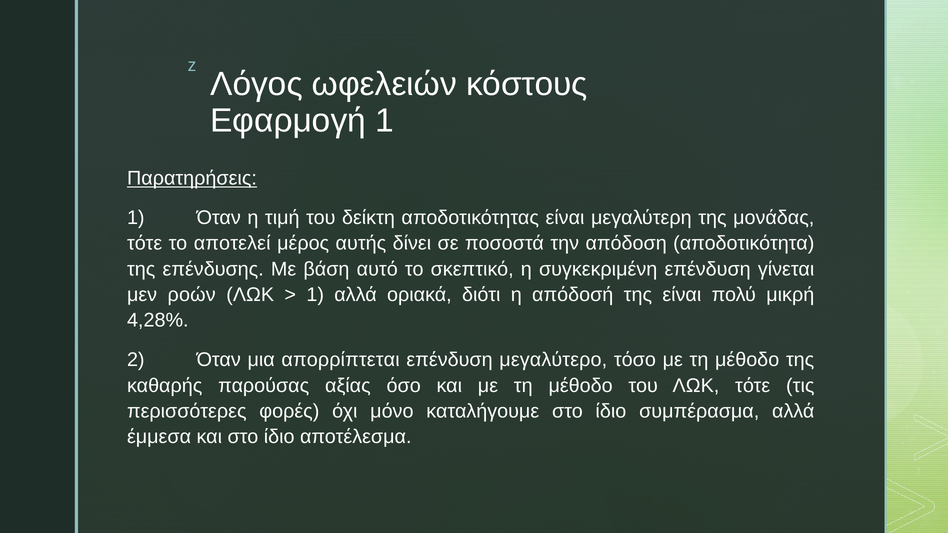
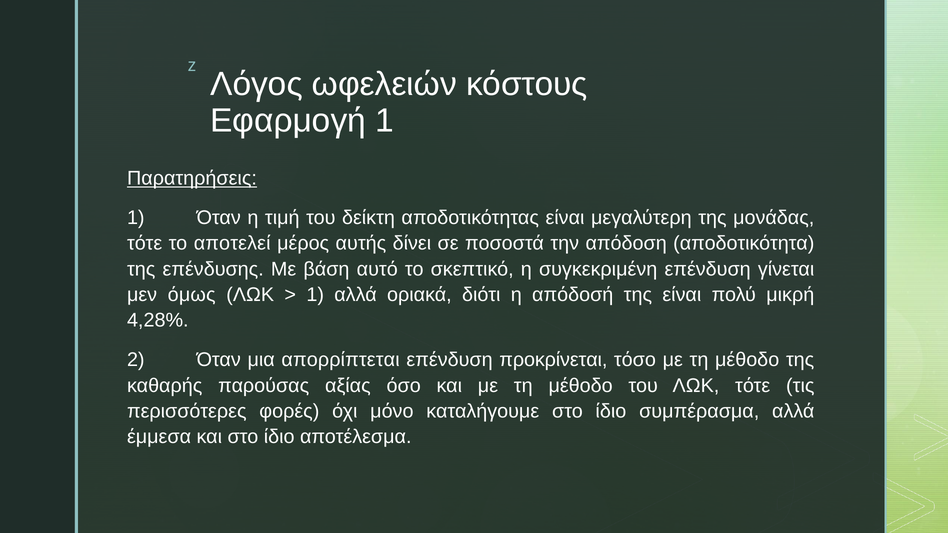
ροών: ροών -> όμως
μεγαλύτερο: μεγαλύτερο -> προκρίνεται
